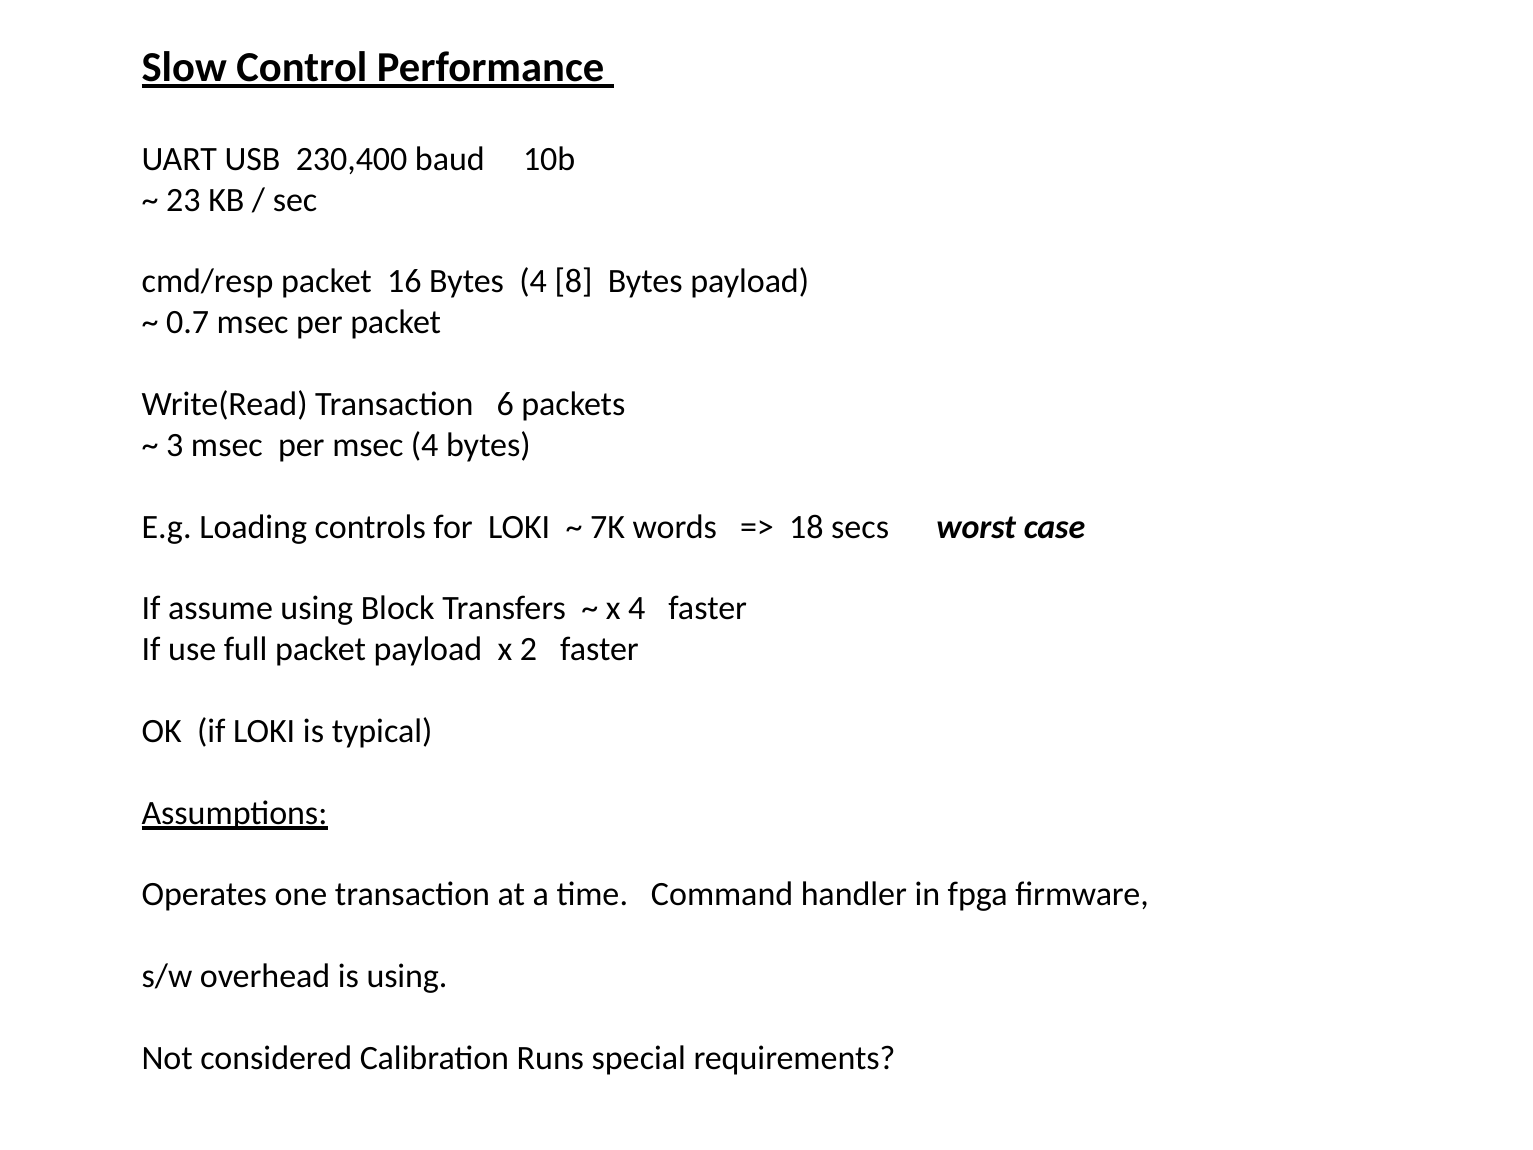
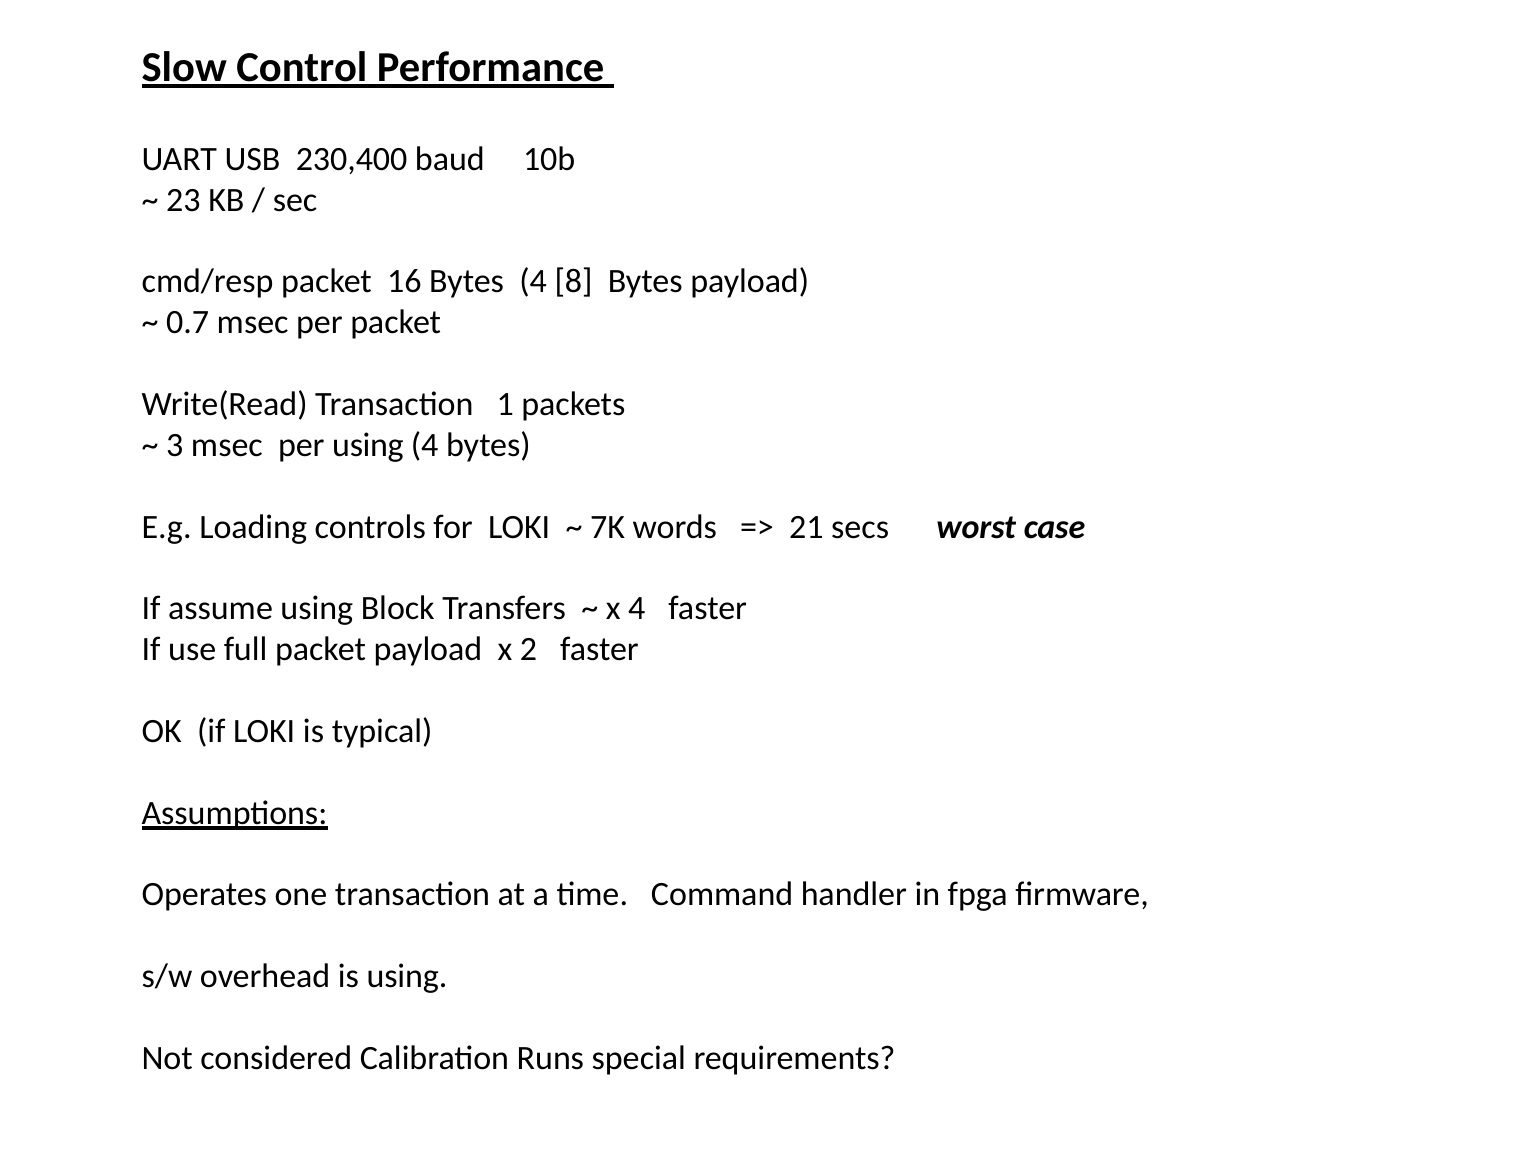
6: 6 -> 1
per msec: msec -> using
18: 18 -> 21
